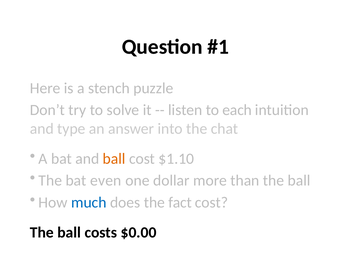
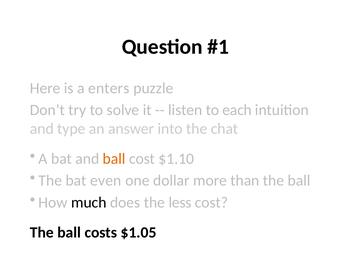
stench: stench -> enters
much colour: blue -> black
fact: fact -> less
$0.00: $0.00 -> $1.05
